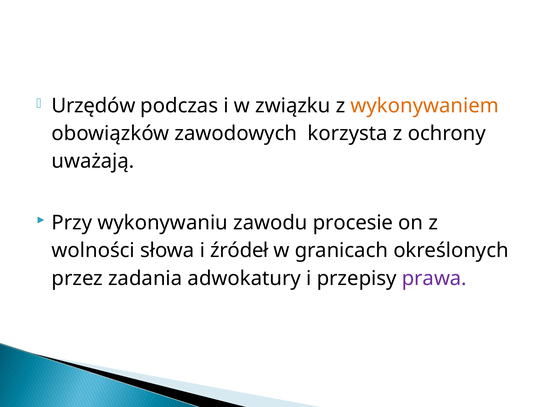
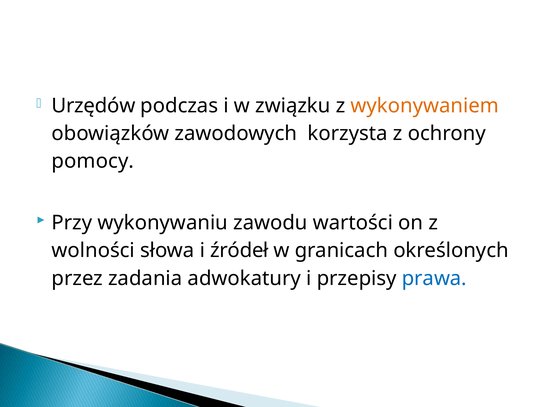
uważają: uważają -> pomocy
procesie: procesie -> wartości
prawa colour: purple -> blue
